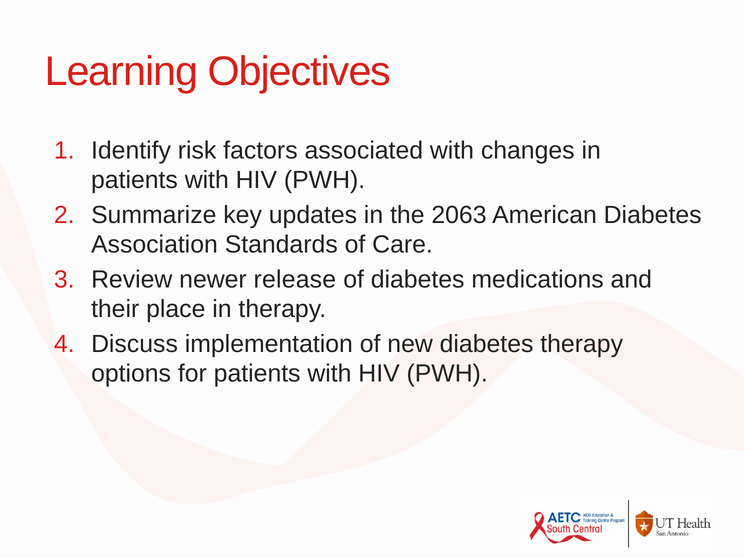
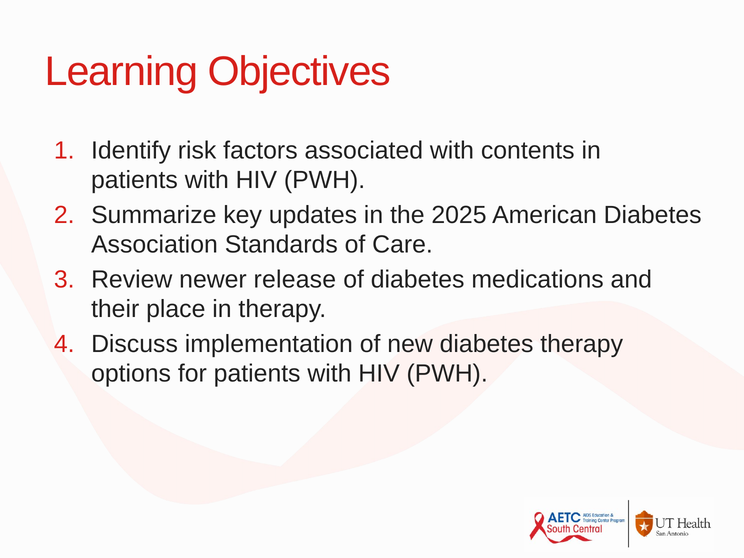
changes: changes -> contents
2063: 2063 -> 2025
